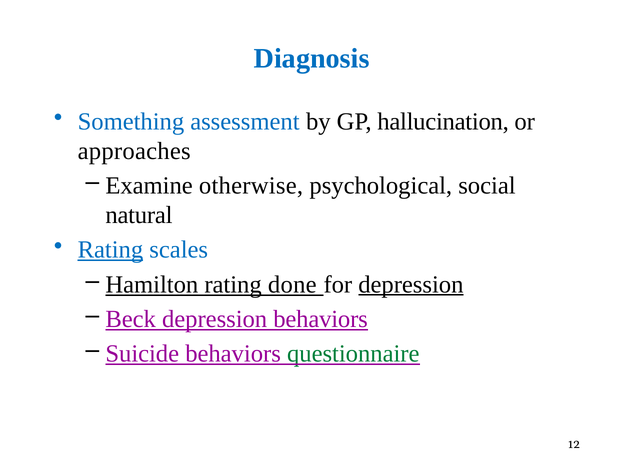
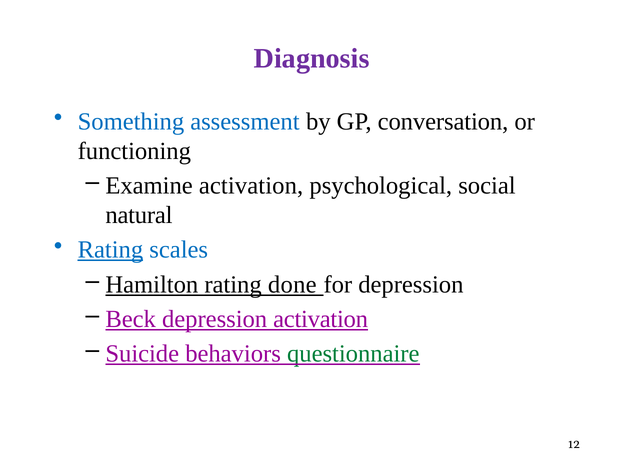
Diagnosis colour: blue -> purple
hallucination: hallucination -> conversation
approaches: approaches -> functioning
Examine otherwise: otherwise -> activation
depression at (411, 285) underline: present -> none
depression behaviors: behaviors -> activation
